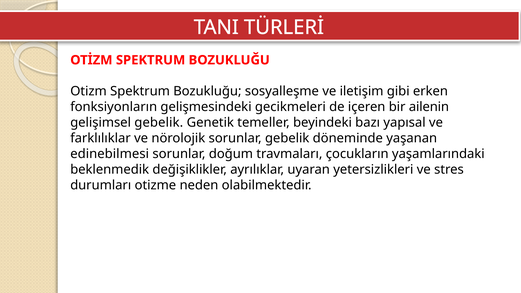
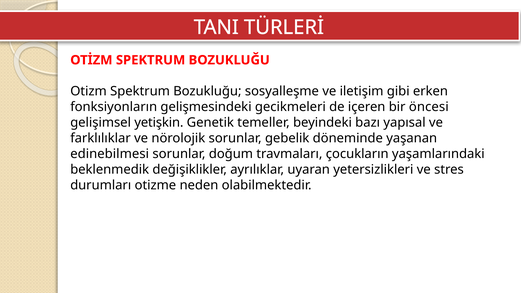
ailenin: ailenin -> öncesi
gelişimsel gebelik: gebelik -> yetişkin
